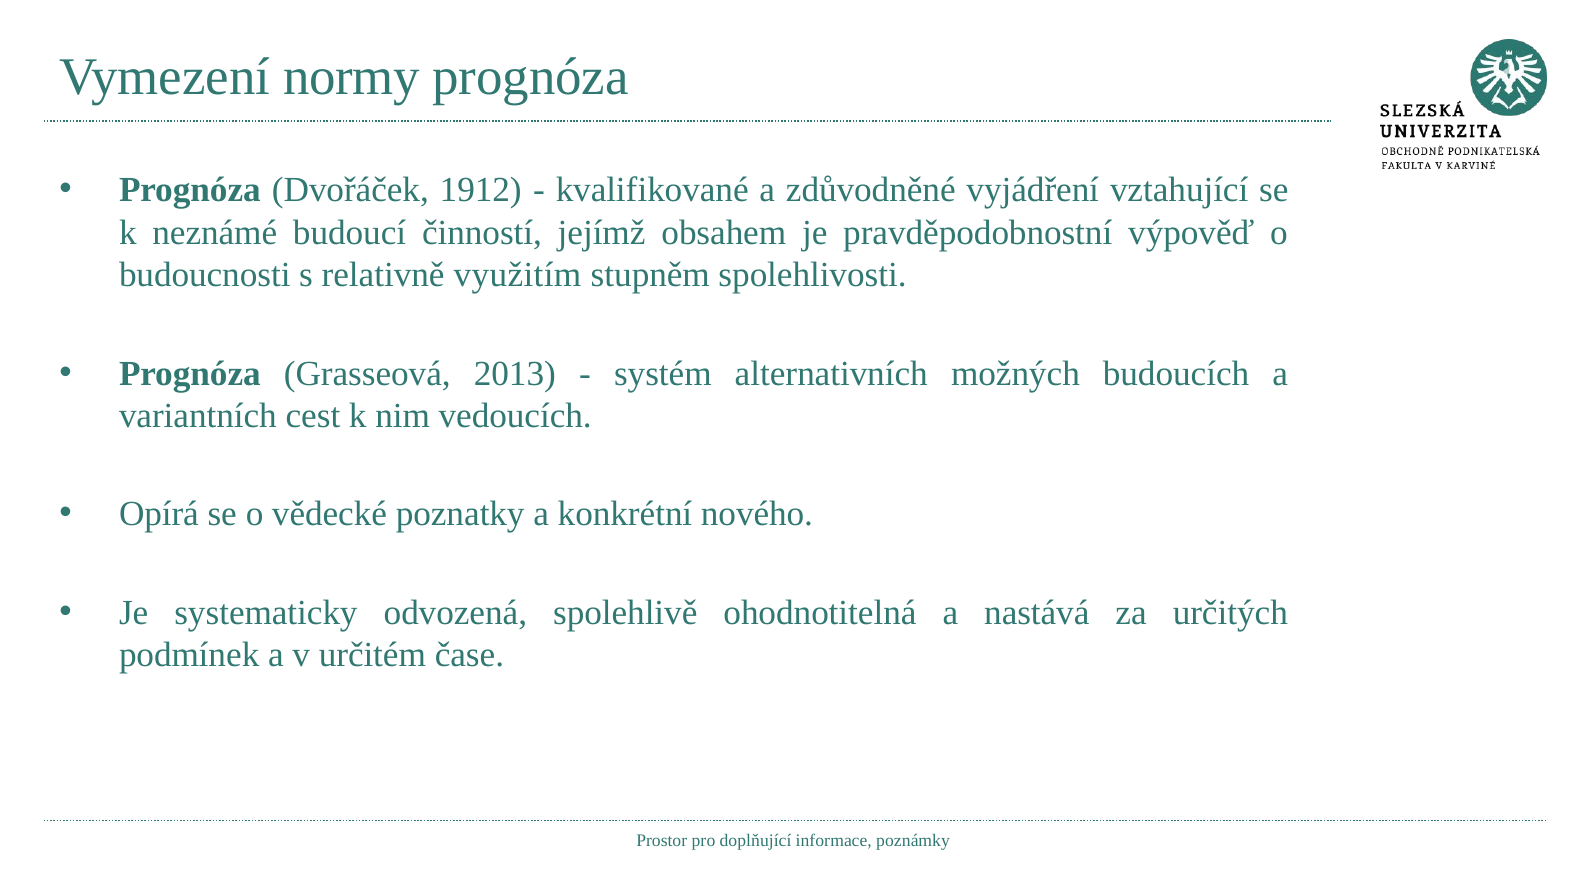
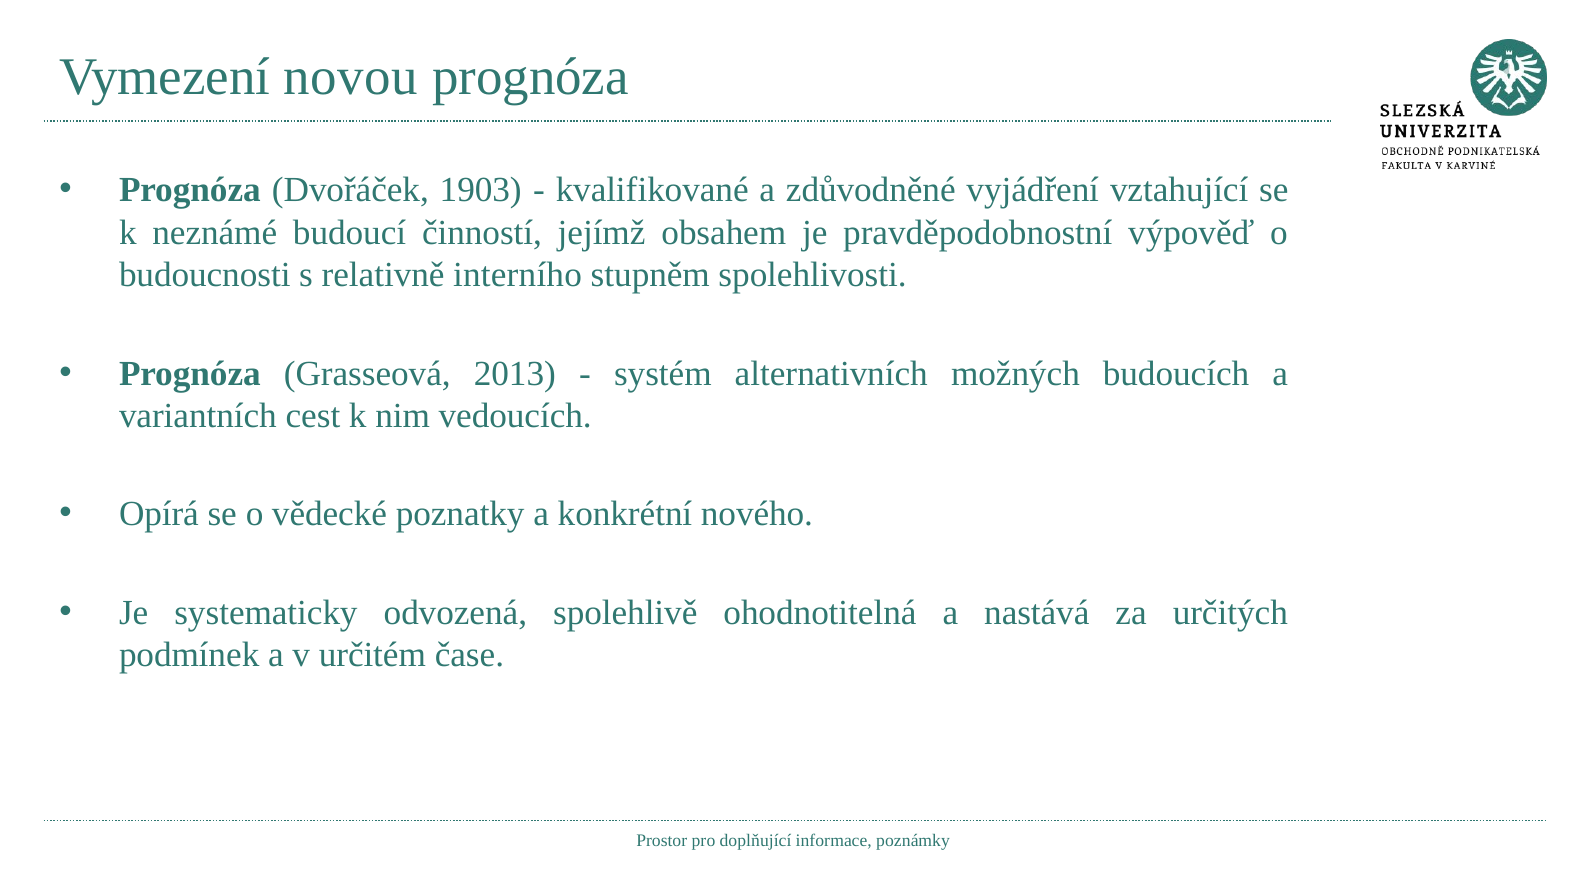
normy: normy -> novou
1912: 1912 -> 1903
využitím: využitím -> interního
